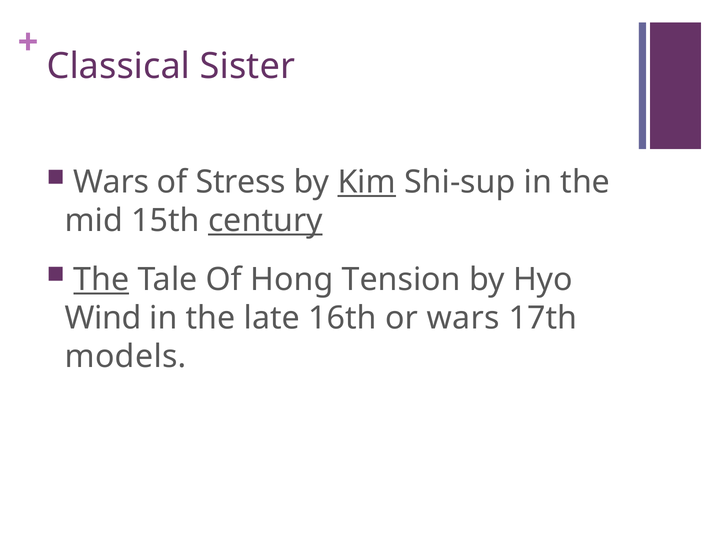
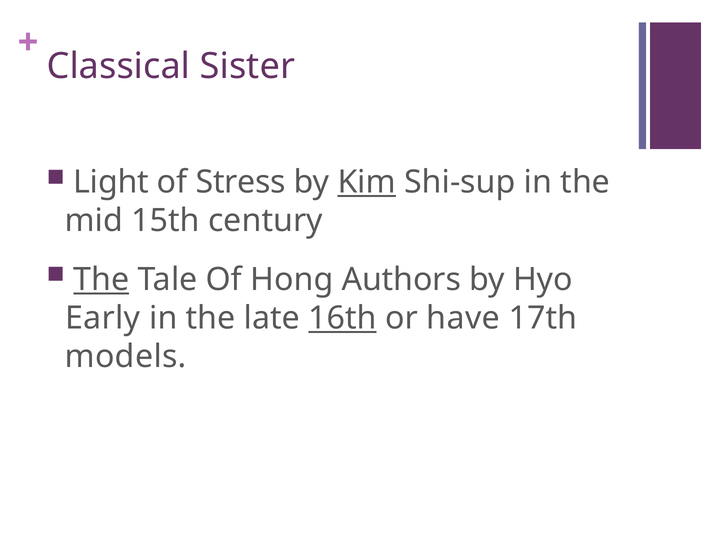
Wars at (111, 182): Wars -> Light
century underline: present -> none
Tension: Tension -> Authors
Wind: Wind -> Early
16th underline: none -> present
or wars: wars -> have
